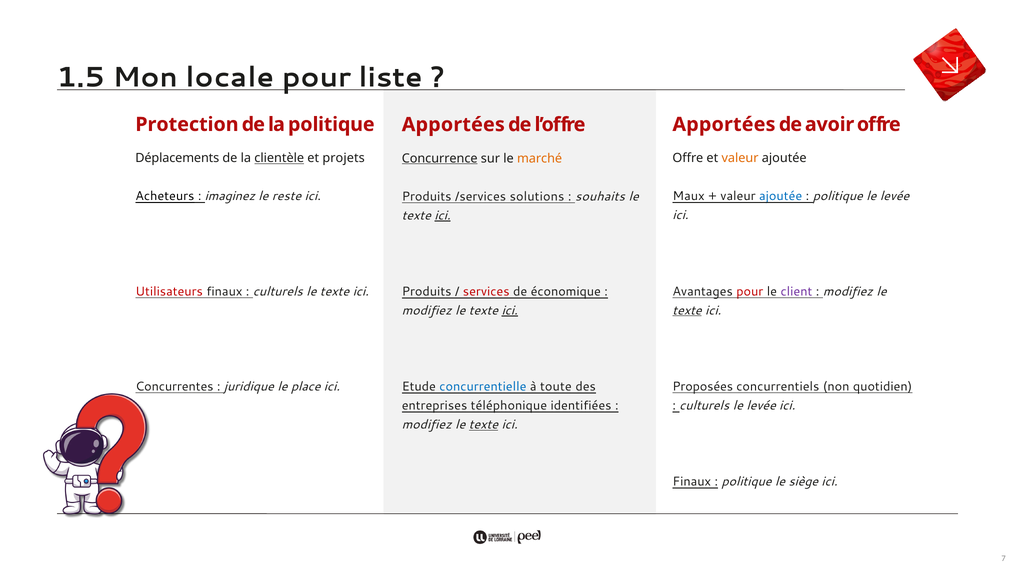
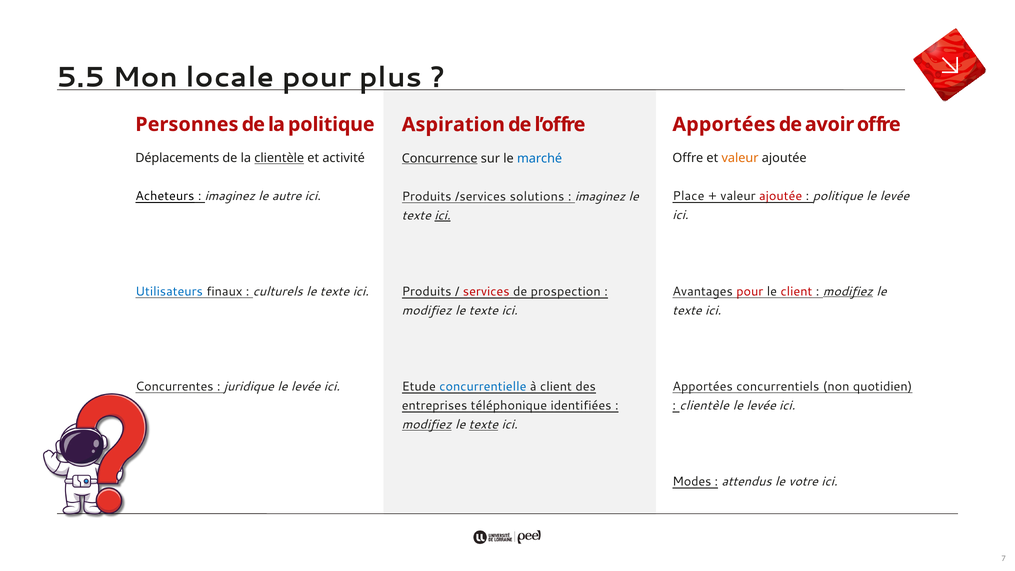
1.5: 1.5 -> 5.5
liste: liste -> plus
Protection: Protection -> Personnes
Apportées at (453, 125): Apportées -> Aspiration
projets: projets -> activité
marché colour: orange -> blue
reste: reste -> autre
Maux: Maux -> Place
ajoutée at (781, 196) colour: blue -> red
souhaits at (600, 196): souhaits -> imaginez
Utilisateurs colour: red -> blue
client at (796, 291) colour: purple -> red
modifiez at (848, 291) underline: none -> present
économique: économique -> prospection
texte at (687, 310) underline: present -> none
ici at (510, 311) underline: present -> none
place at (306, 386): place -> levée
Proposées at (703, 386): Proposées -> Apportées
à toute: toute -> client
culturels at (704, 405): culturels -> clientèle
modifiez at (427, 425) underline: none -> present
Finaux at (692, 482): Finaux -> Modes
politique at (747, 482): politique -> attendus
siège: siège -> votre
